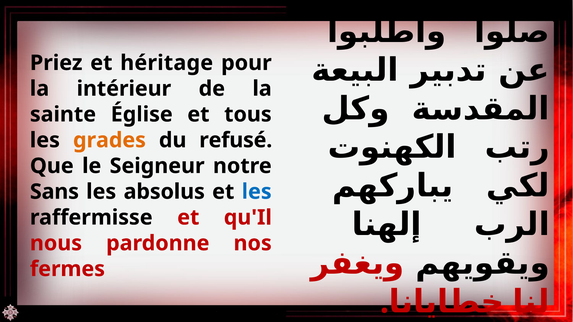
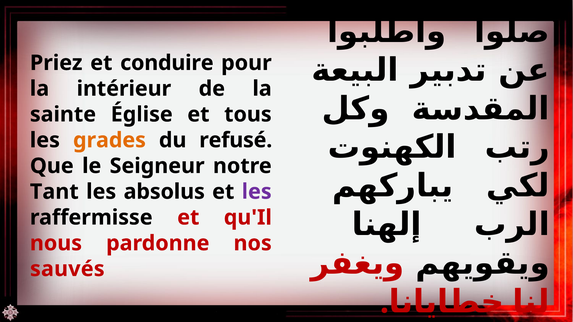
héritage: héritage -> conduire
Sans: Sans -> Tant
les at (257, 192) colour: blue -> purple
fermes: fermes -> sauvés
